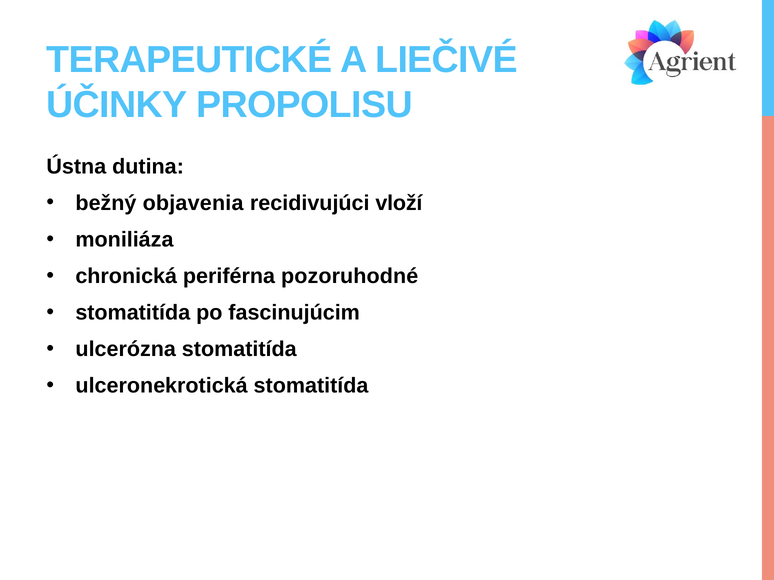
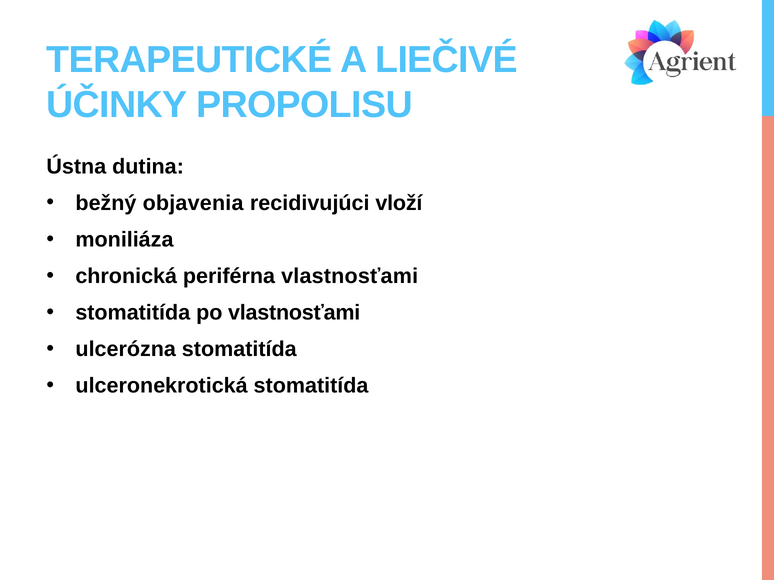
periférna pozoruhodné: pozoruhodné -> vlastnosťami
po fascinujúcim: fascinujúcim -> vlastnosťami
